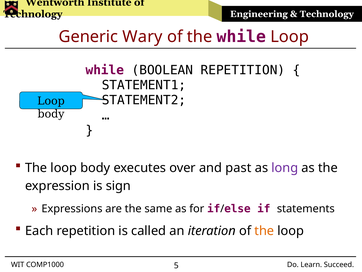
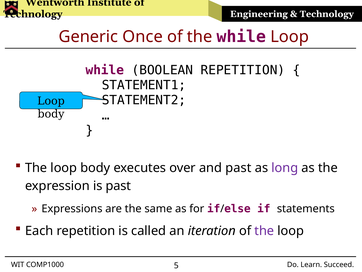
Wary: Wary -> Once
is sign: sign -> past
the at (264, 231) colour: orange -> purple
